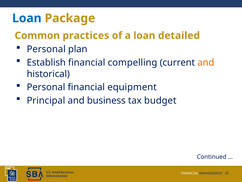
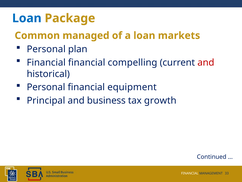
practices: practices -> managed
detailed: detailed -> markets
Establish at (46, 62): Establish -> Financial
and at (206, 62) colour: orange -> red
budget: budget -> growth
